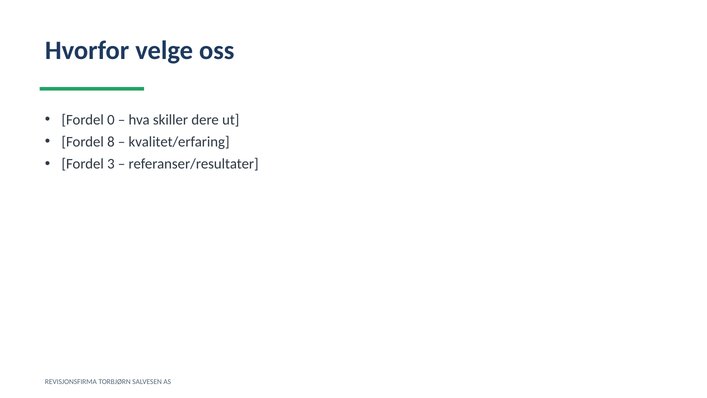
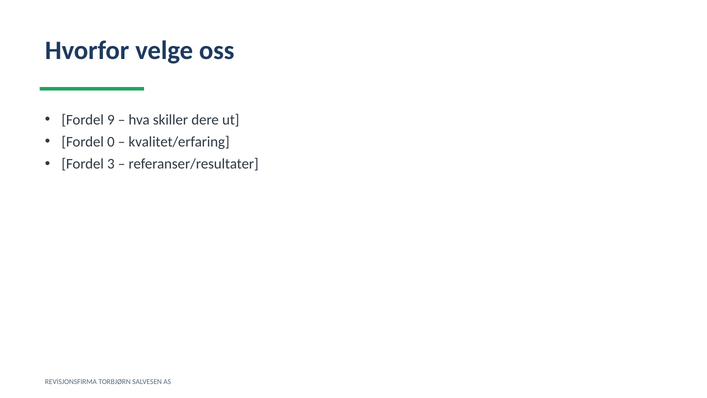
0: 0 -> 9
8: 8 -> 0
